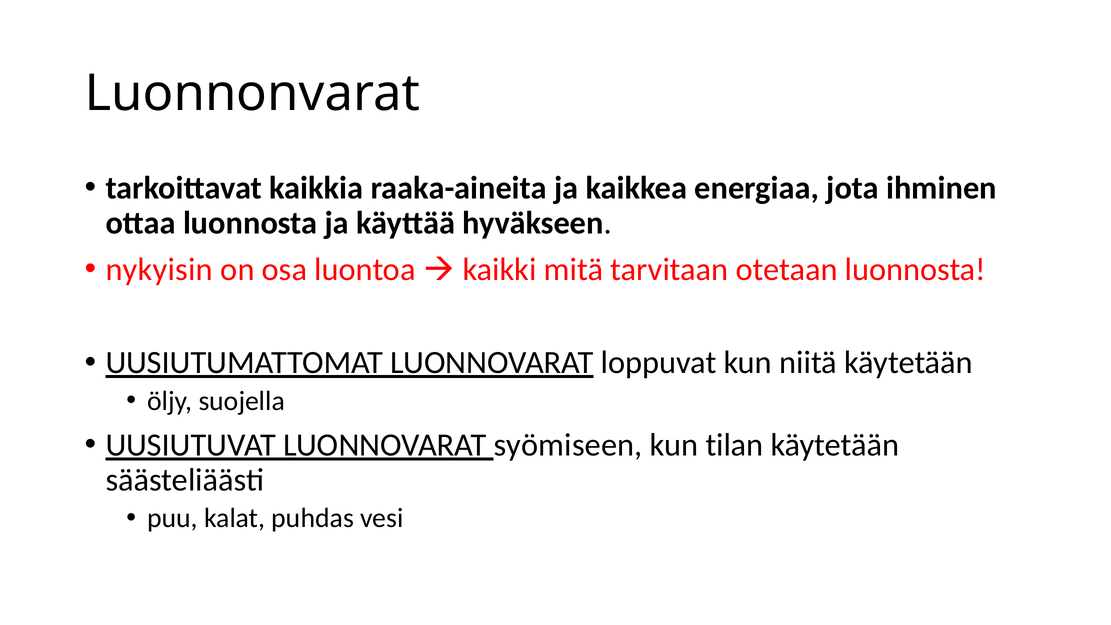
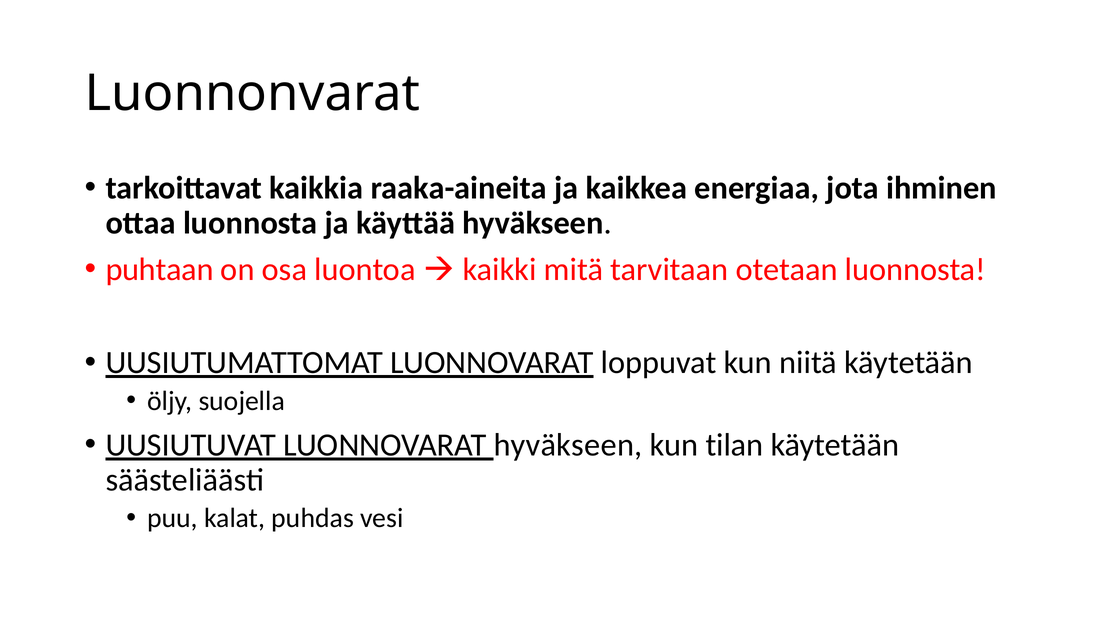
nykyisin: nykyisin -> puhtaan
LUONNOVARAT syömiseen: syömiseen -> hyväkseen
